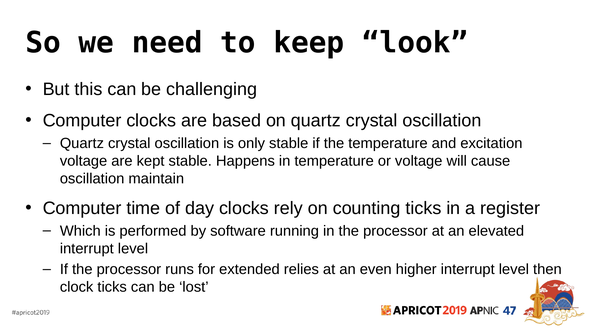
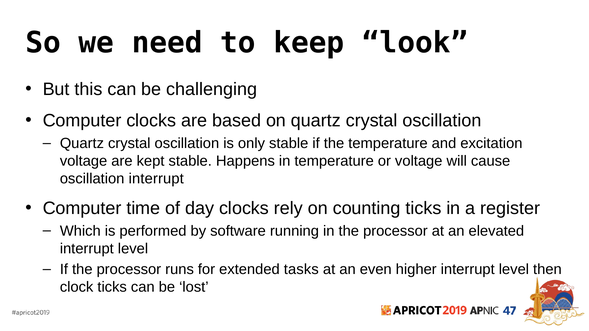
oscillation maintain: maintain -> interrupt
relies: relies -> tasks
